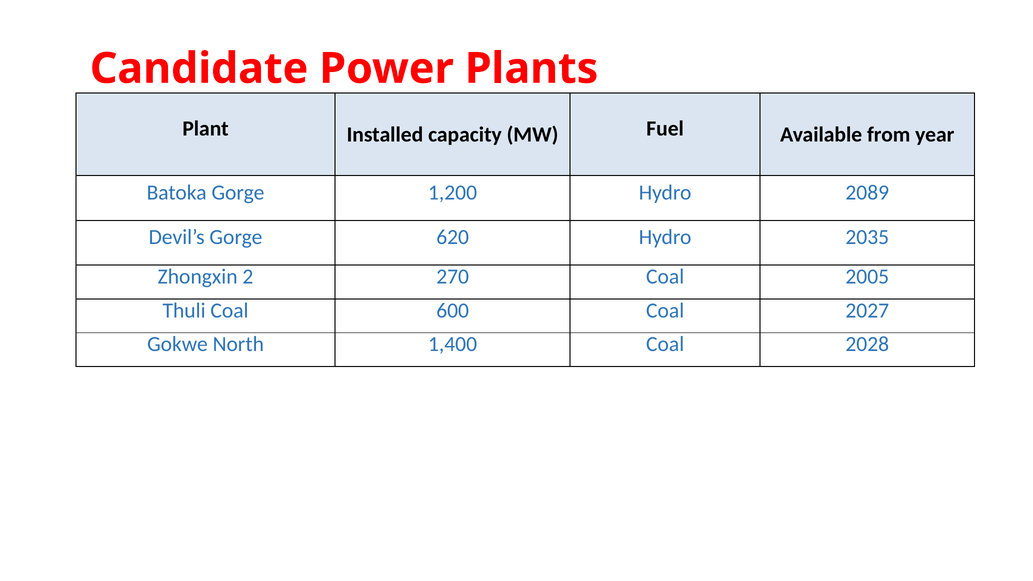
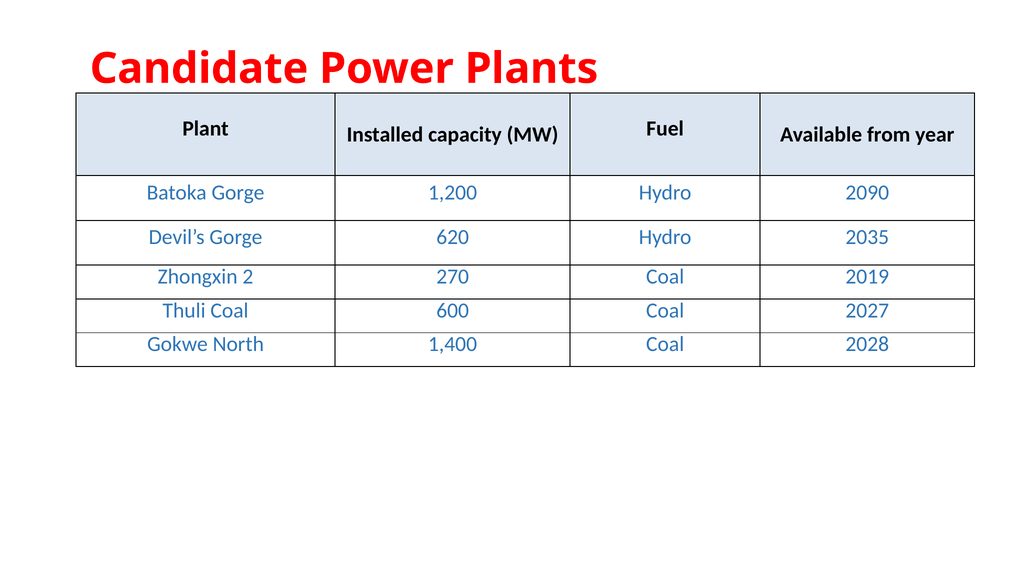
2089: 2089 -> 2090
2005: 2005 -> 2019
